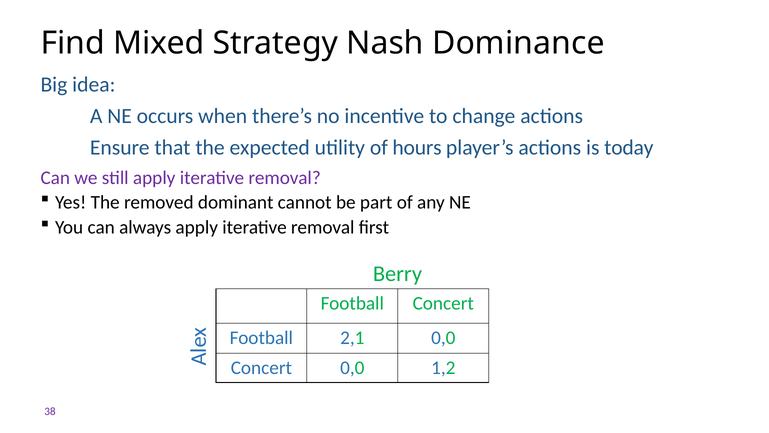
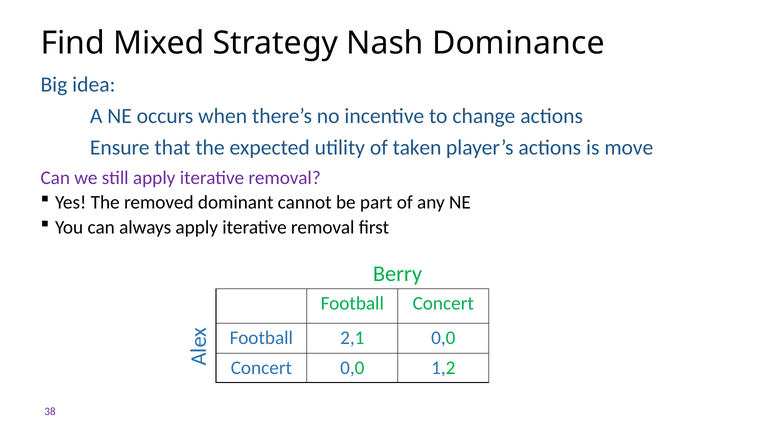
hours: hours -> taken
today: today -> move
